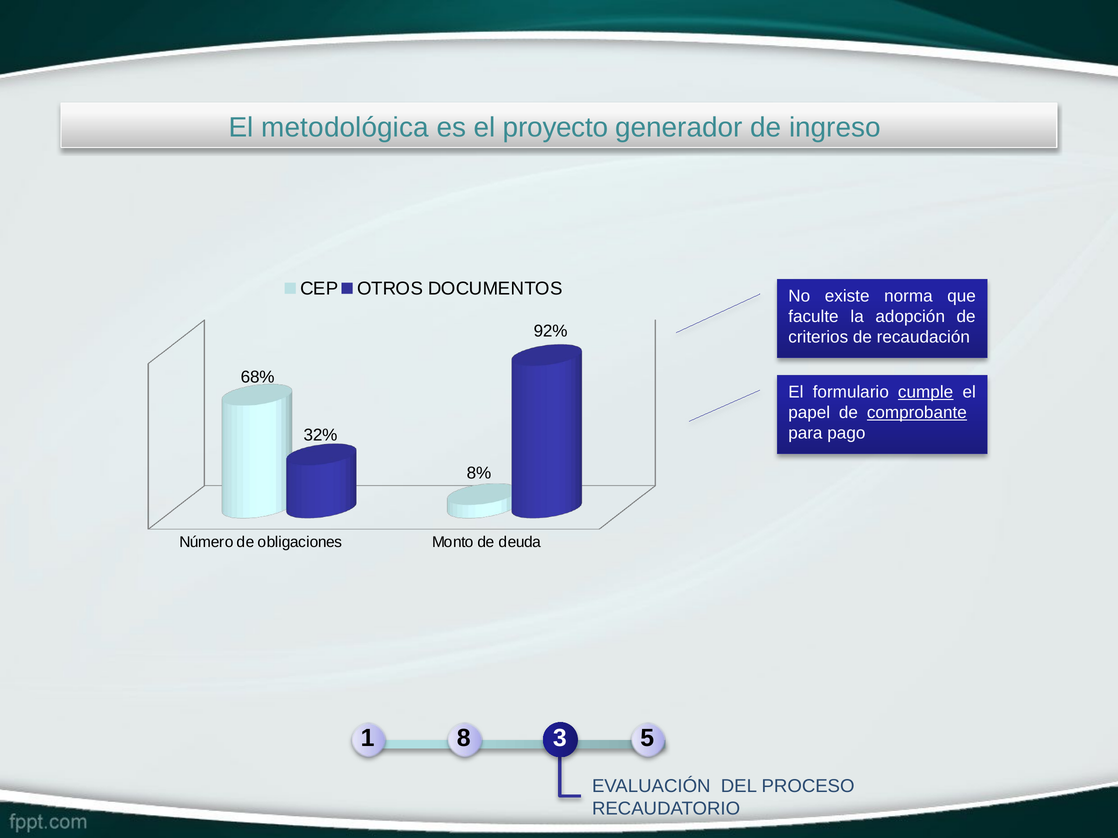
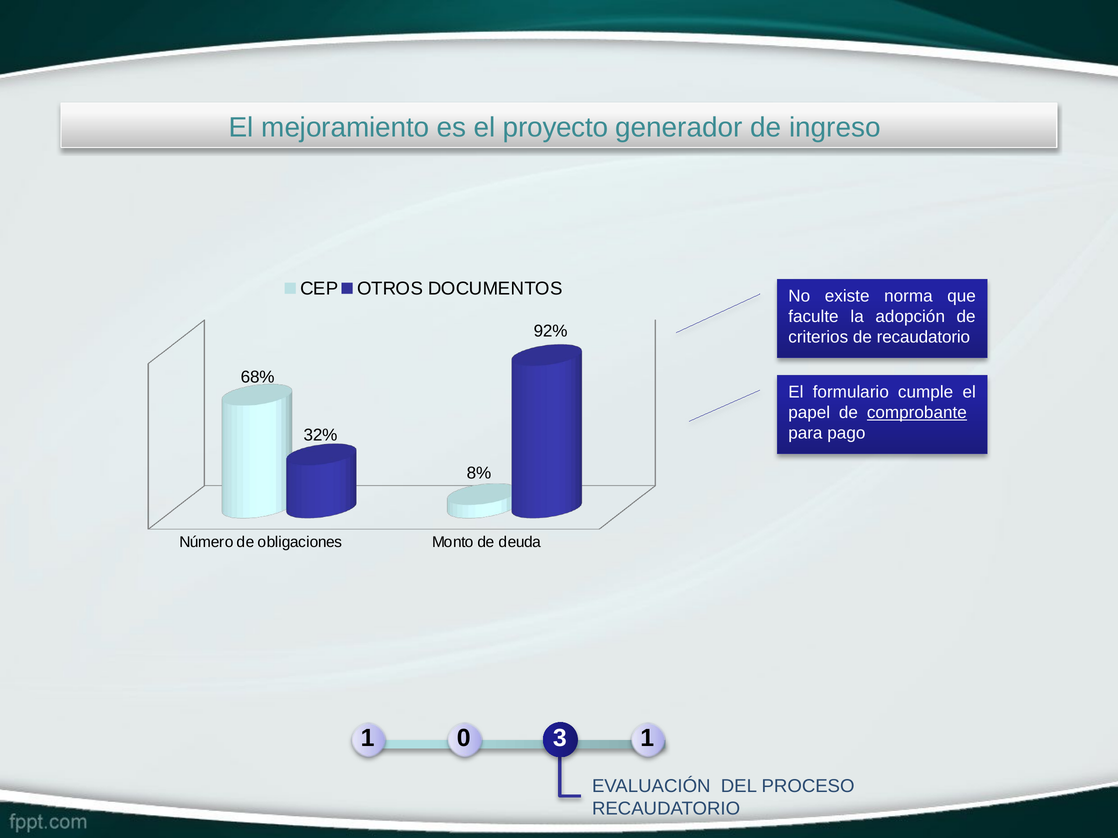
metodológica: metodológica -> mejoramiento
de recaudación: recaudación -> recaudatorio
cumple underline: present -> none
8: 8 -> 0
3 5: 5 -> 1
